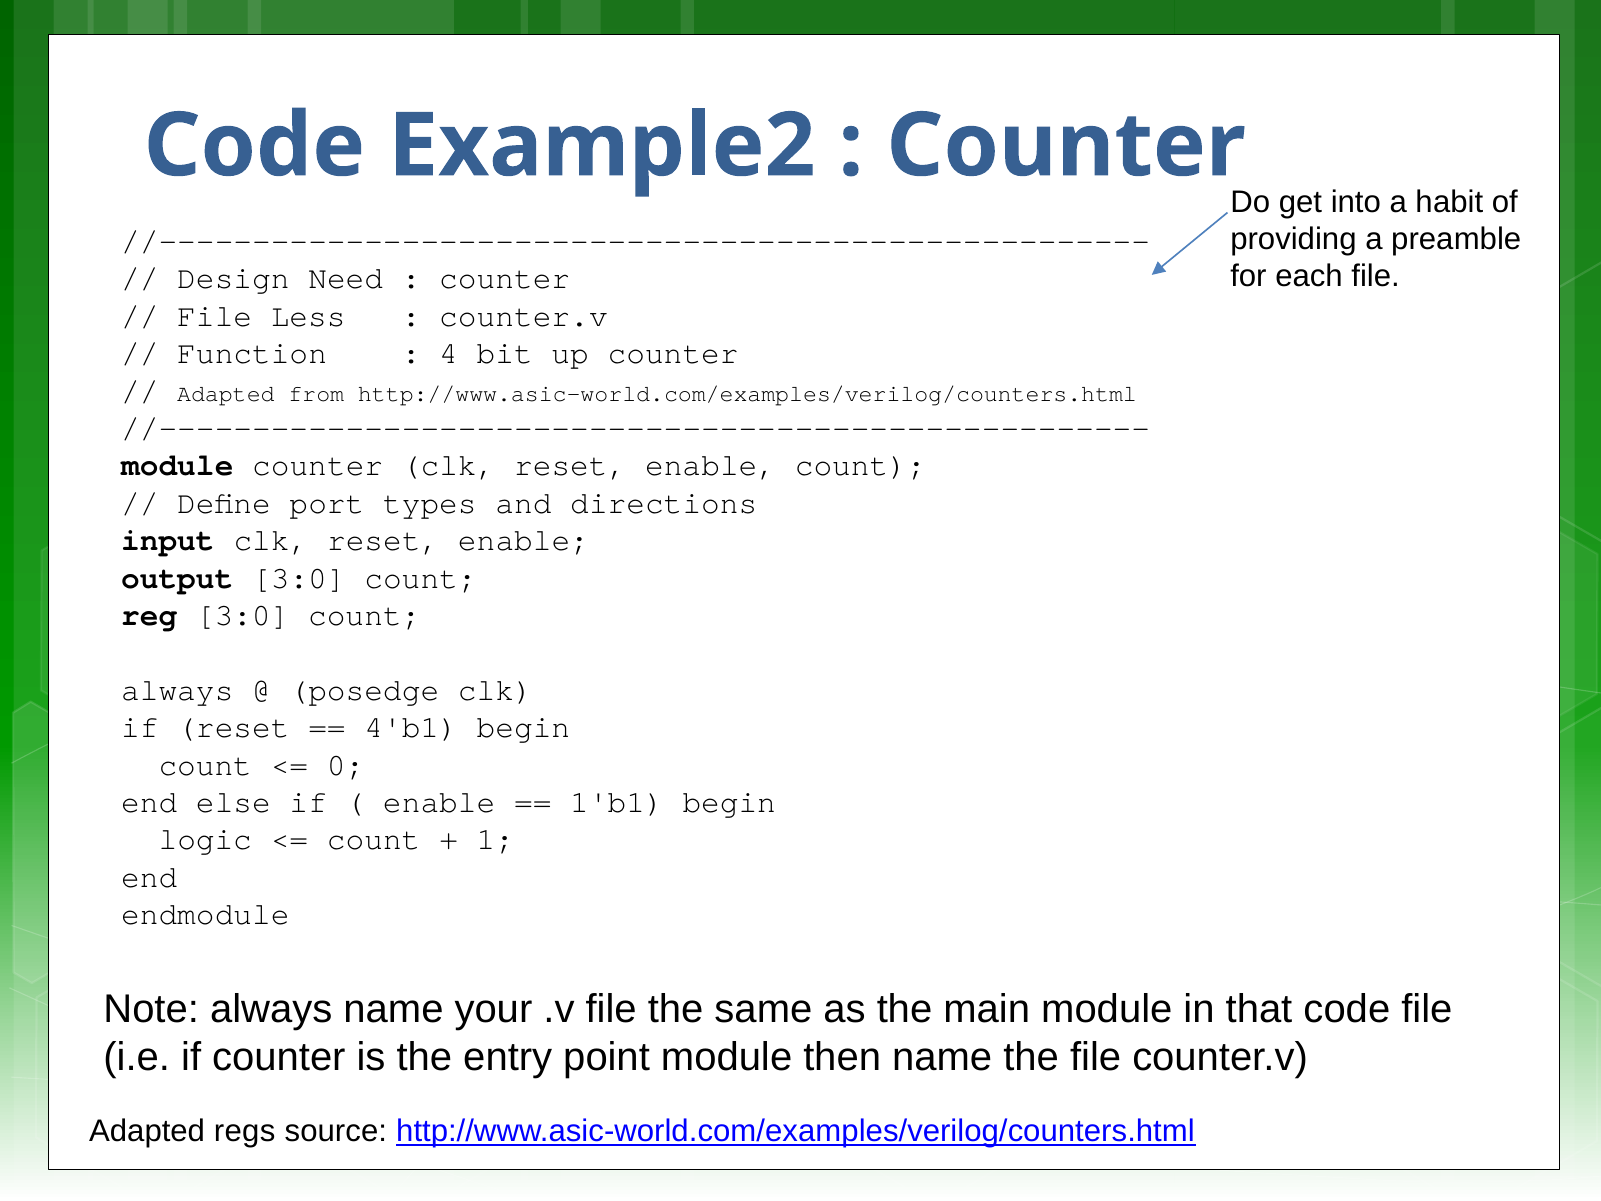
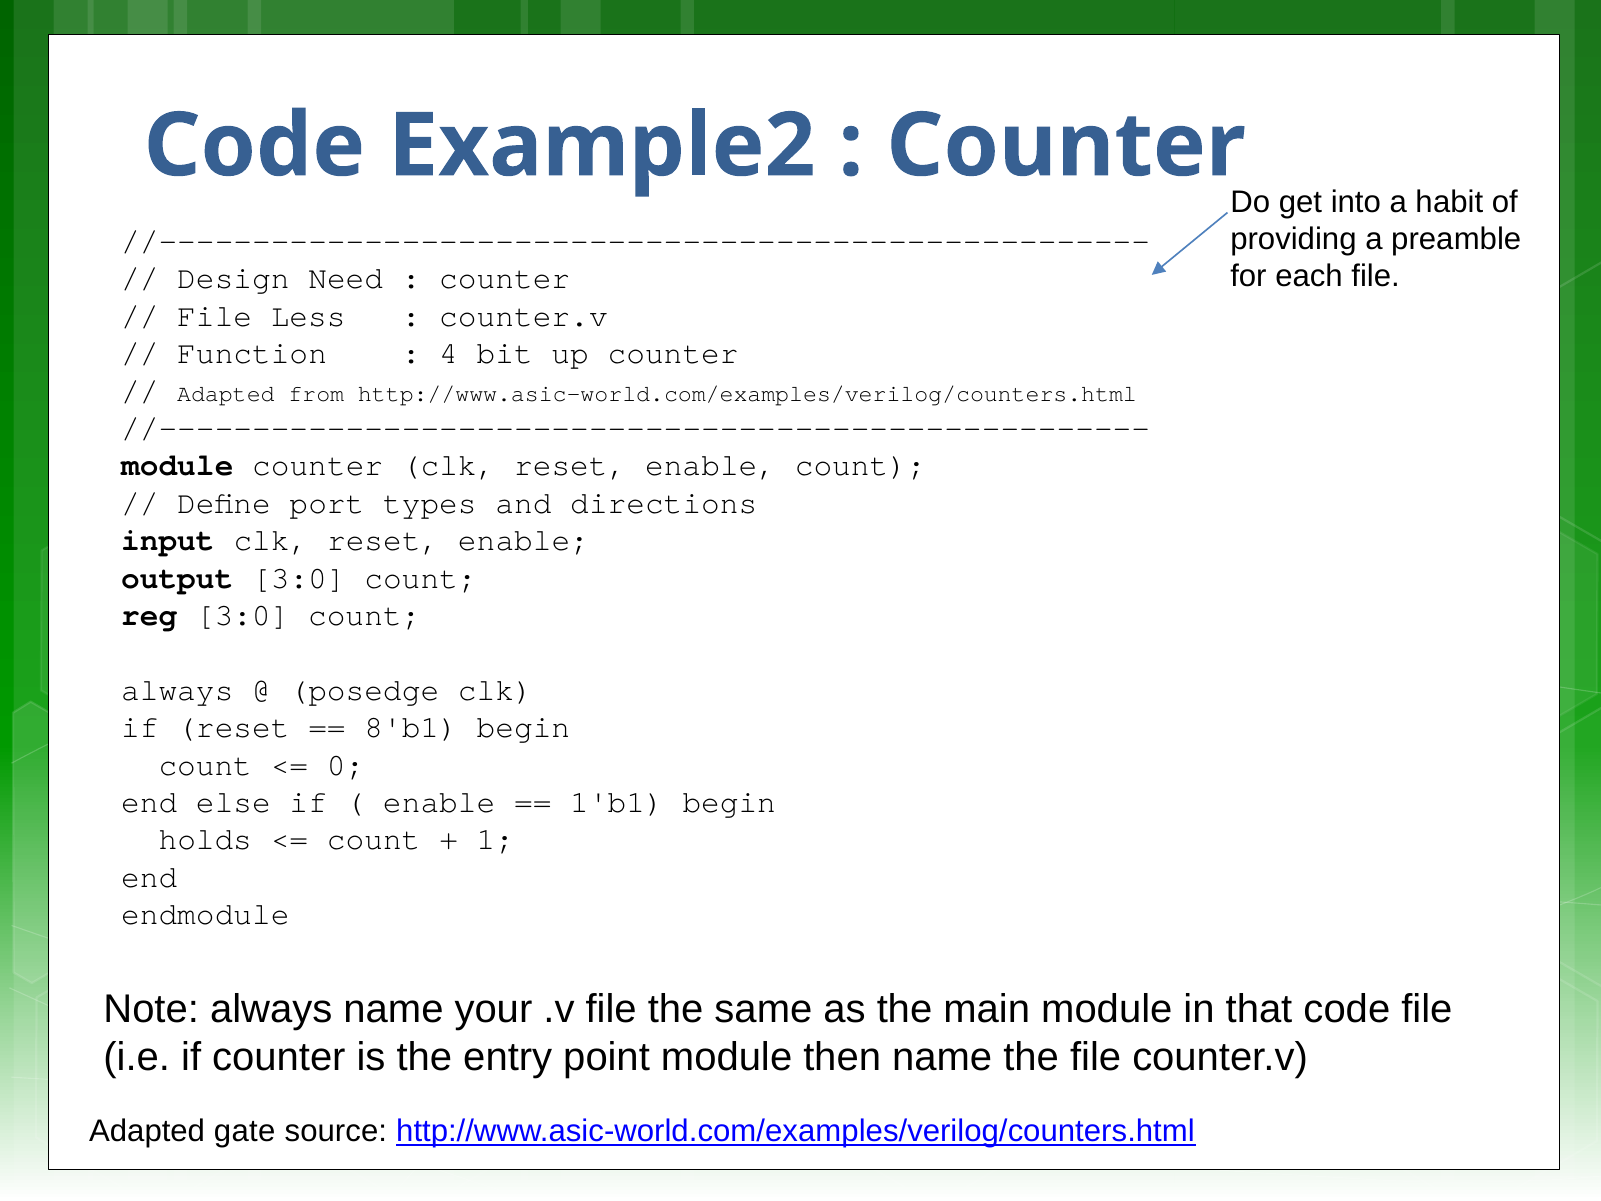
4'b1: 4'b1 -> 8'b1
logic: logic -> holds
regs: regs -> gate
